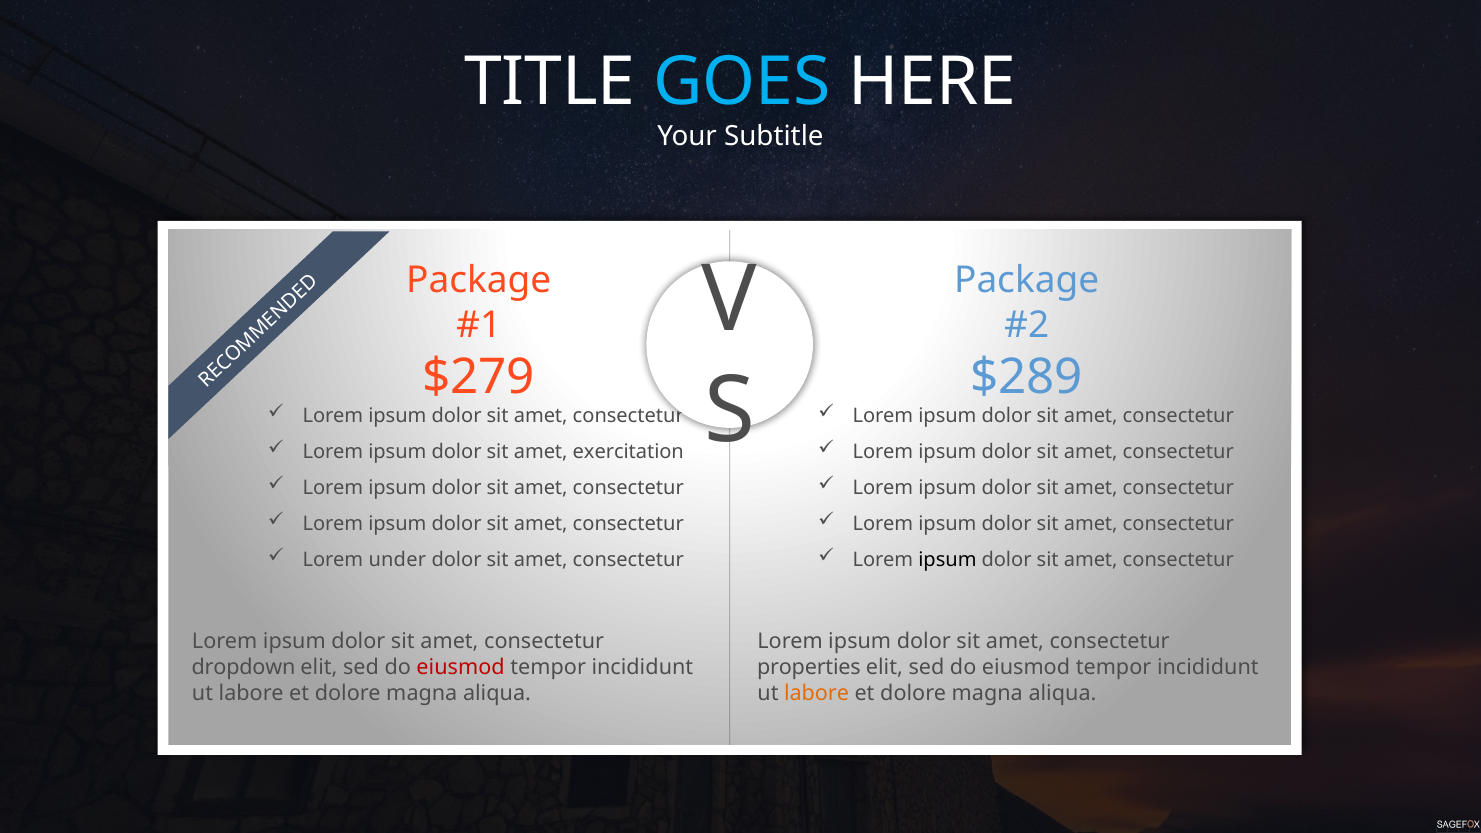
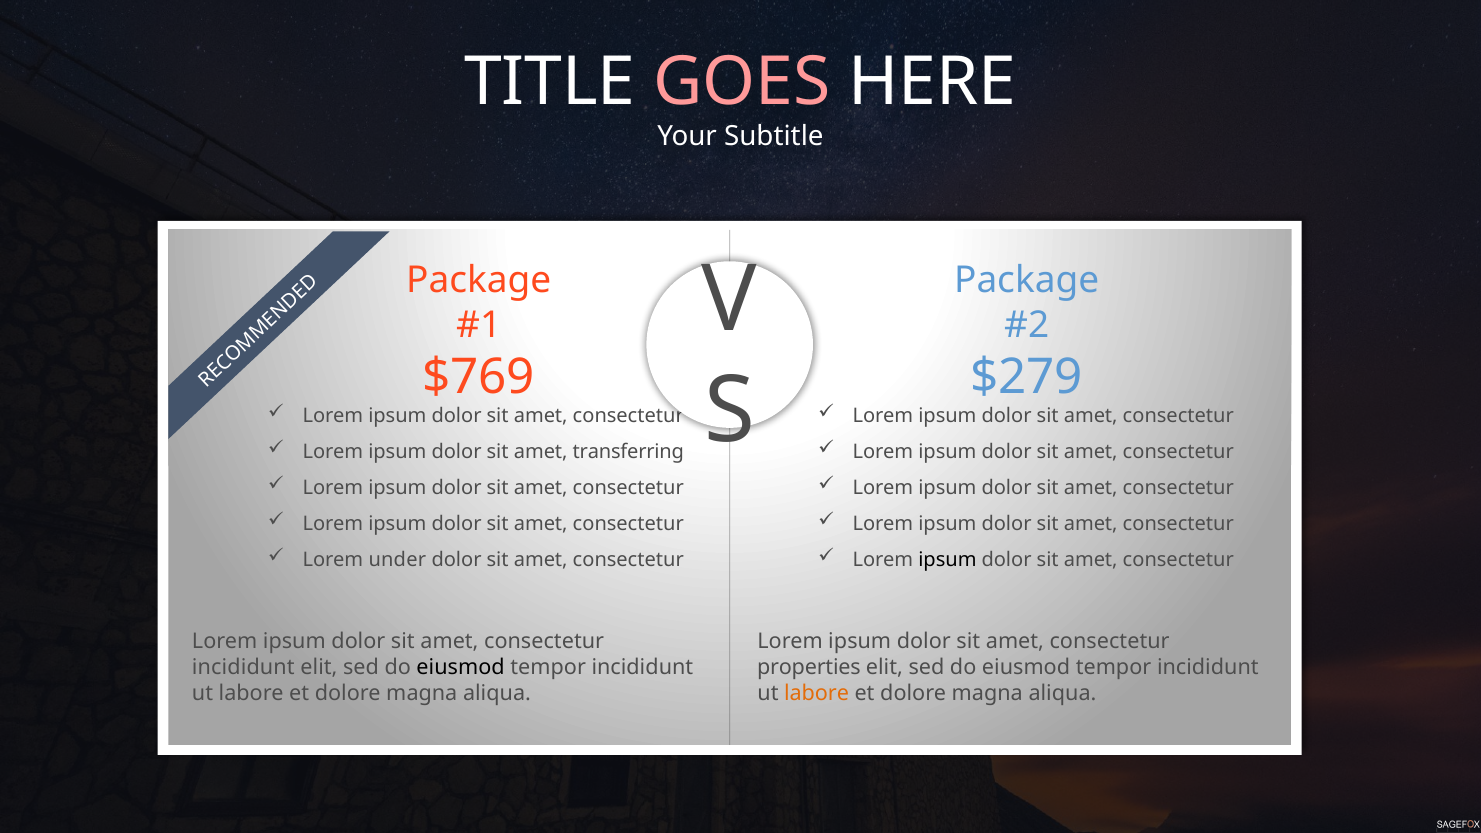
GOES colour: light blue -> pink
$279: $279 -> $769
$289: $289 -> $279
exercitation: exercitation -> transferring
dropdown at (244, 667): dropdown -> incididunt
eiusmod at (461, 667) colour: red -> black
